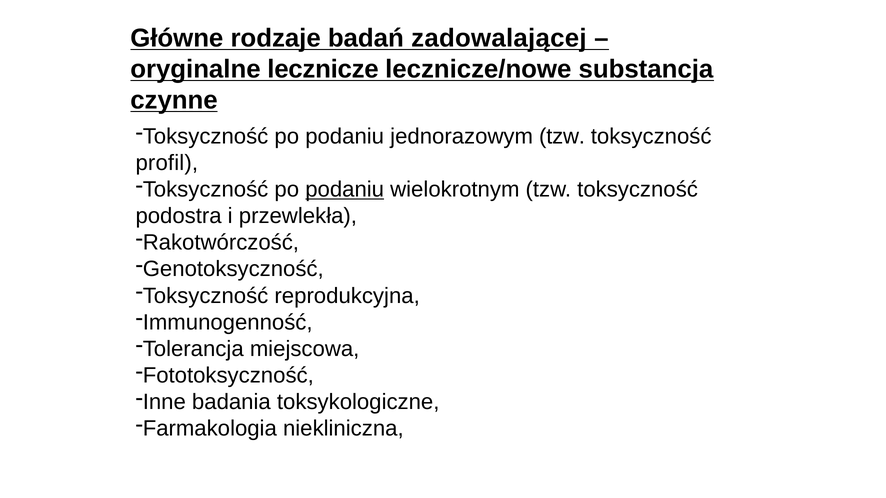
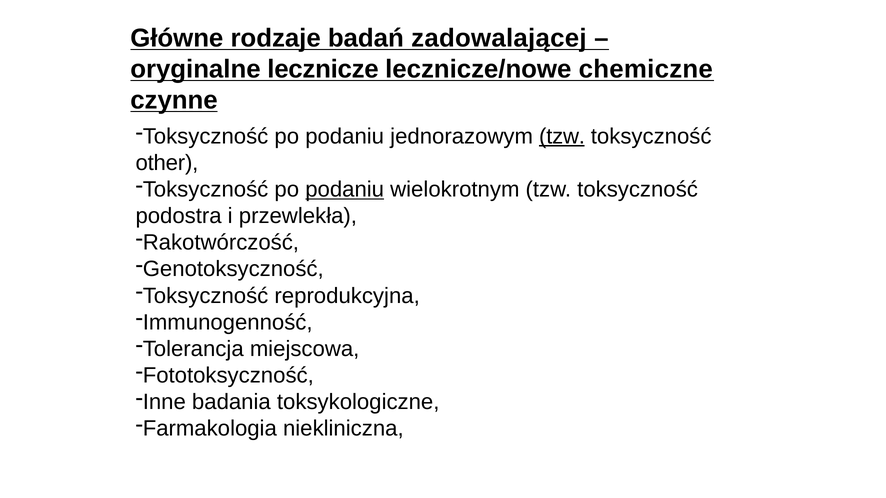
substancja: substancja -> chemiczne
tzw at (562, 136) underline: none -> present
profil: profil -> other
